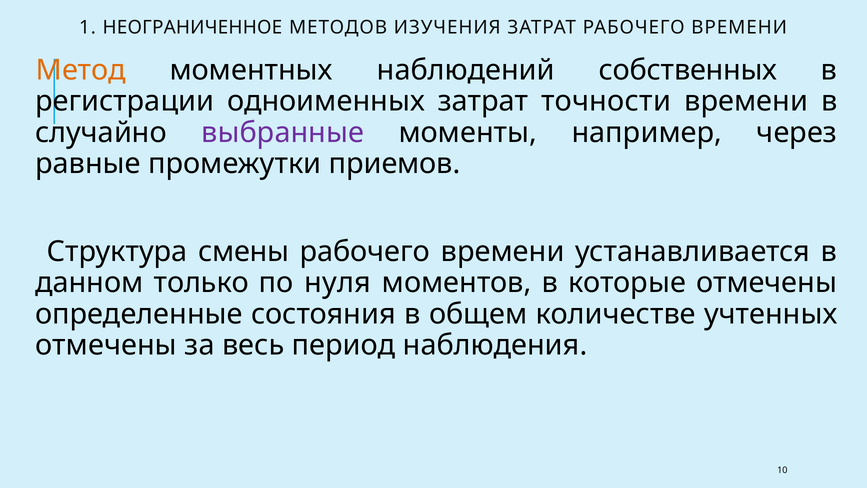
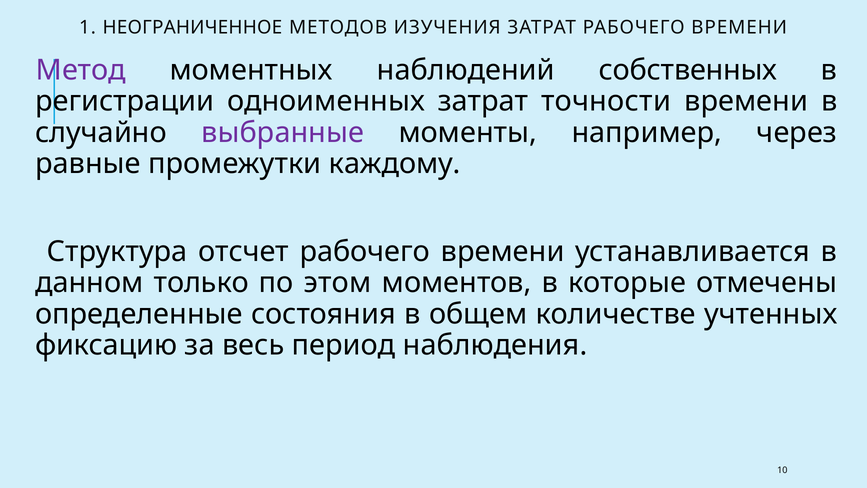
Метод colour: orange -> purple
приемов: приемов -> каждому
смены: смены -> отсчет
нуля: нуля -> этом
отмечены at (106, 345): отмечены -> фиксацию
